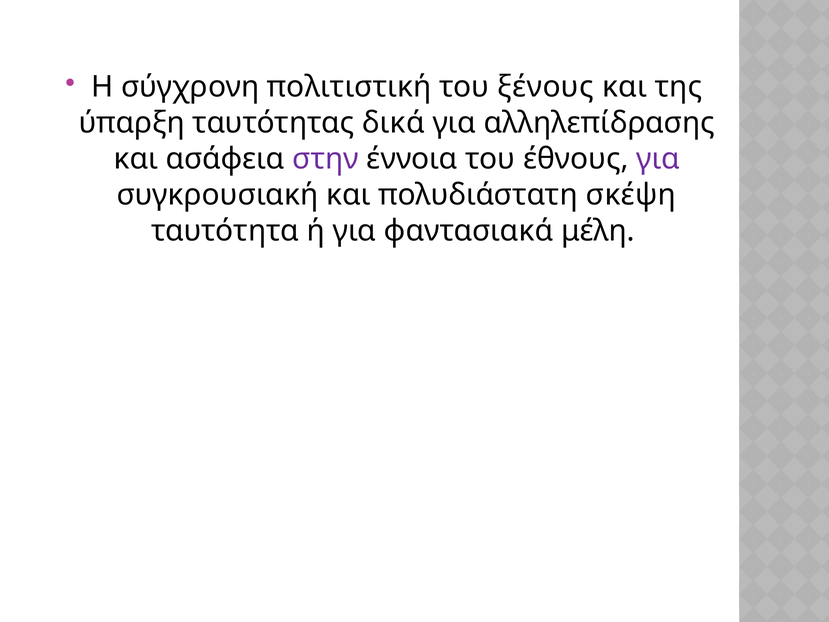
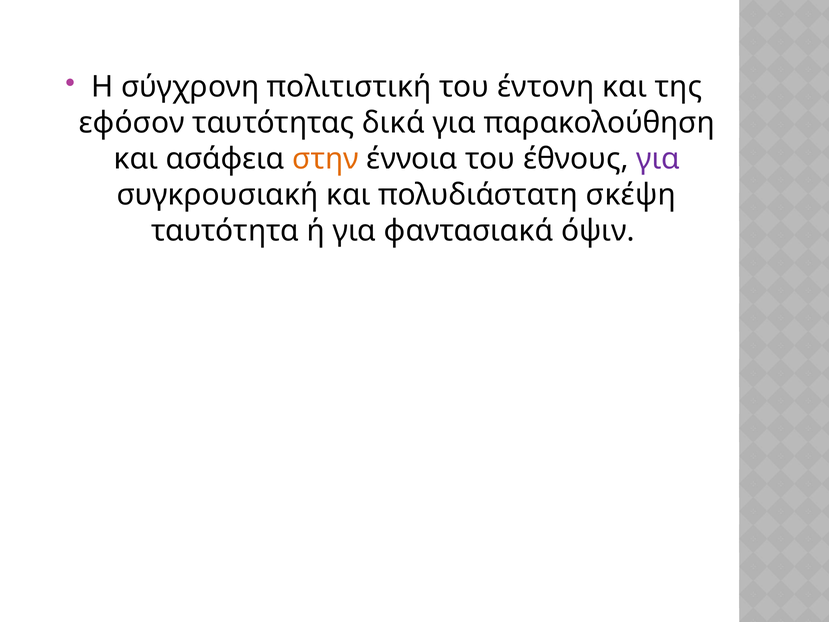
ξένους: ξένους -> έντονη
ύπαρξη: ύπαρξη -> εφόσον
αλληλεπίδρασης: αλληλεπίδρασης -> παρακολούθηση
στην colour: purple -> orange
μέλη: μέλη -> όψιν
